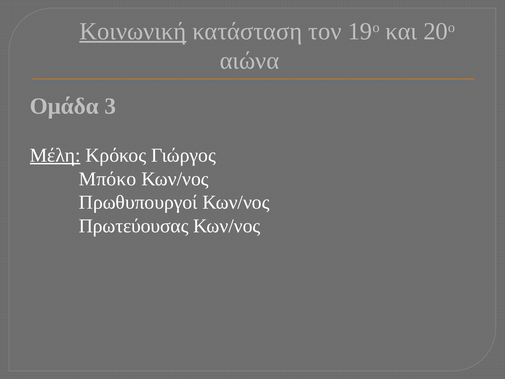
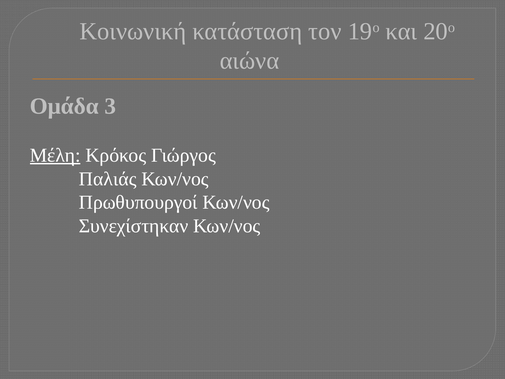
Κοινωνική underline: present -> none
Μπόκο: Μπόκο -> Παλιάς
Πρωτεύουσας: Πρωτεύουσας -> Συνεχίστηκαν
